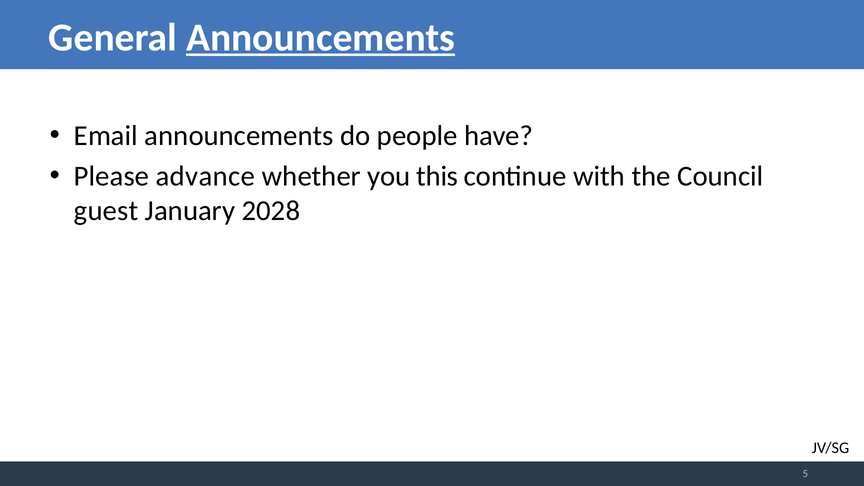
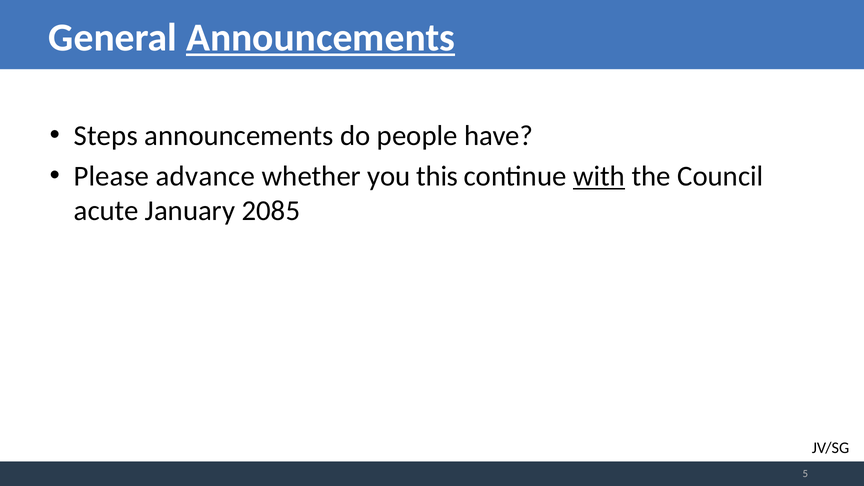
Email: Email -> Steps
with underline: none -> present
guest: guest -> acute
2028: 2028 -> 2085
